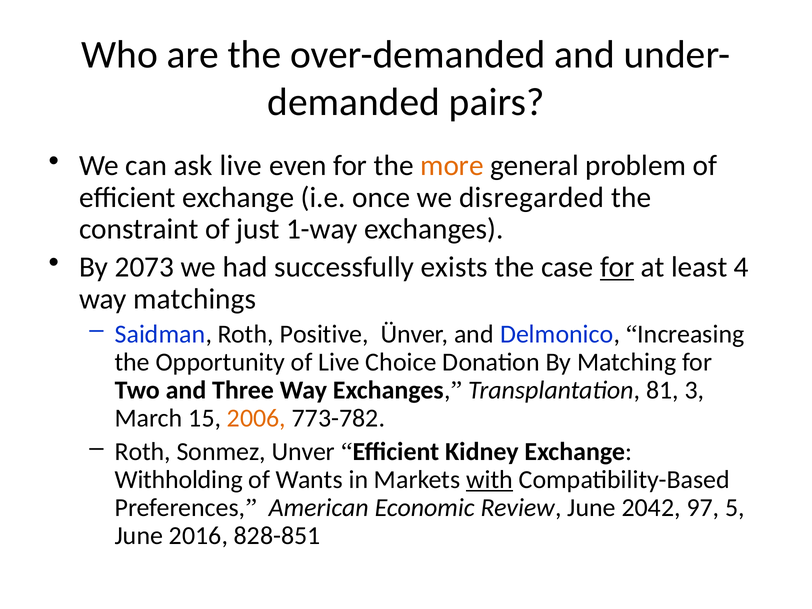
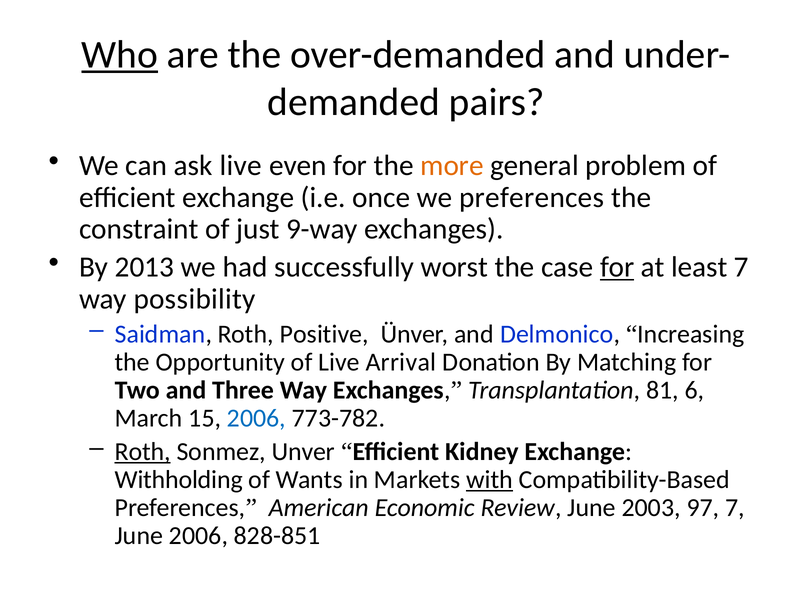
Who underline: none -> present
we disregarded: disregarded -> preferences
1-way: 1-way -> 9-way
2073: 2073 -> 2013
exists: exists -> worst
least 4: 4 -> 7
matchings: matchings -> possibility
Choice: Choice -> Arrival
3: 3 -> 6
2006 at (256, 418) colour: orange -> blue
Roth at (143, 452) underline: none -> present
2042: 2042 -> 2003
97 5: 5 -> 7
June 2016: 2016 -> 2006
